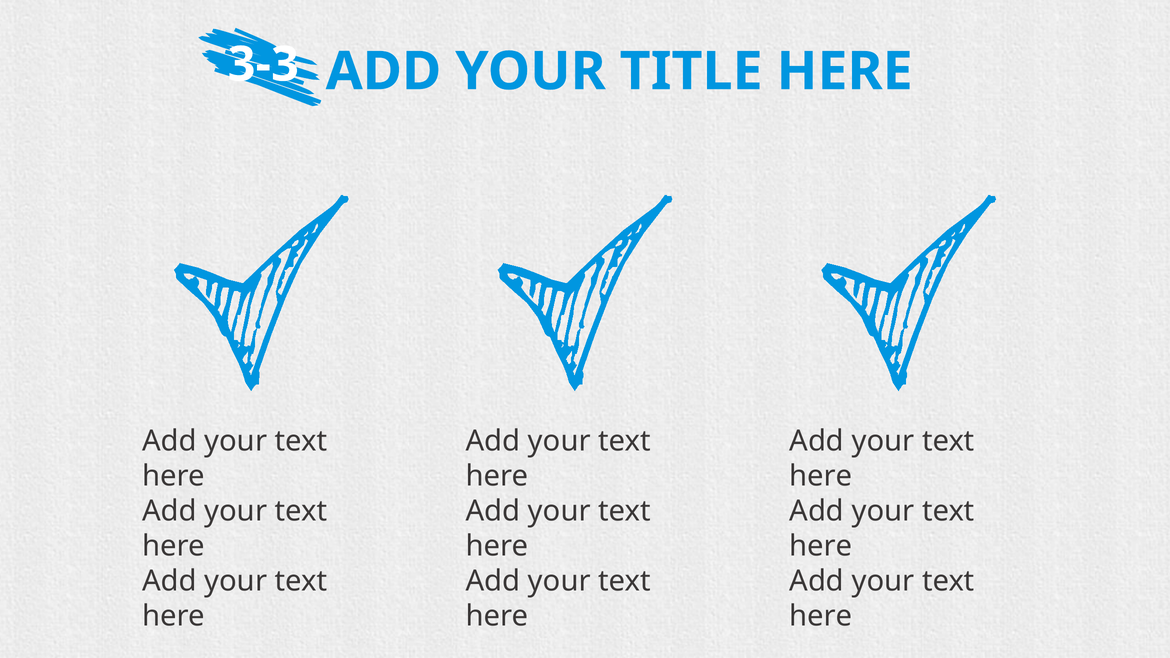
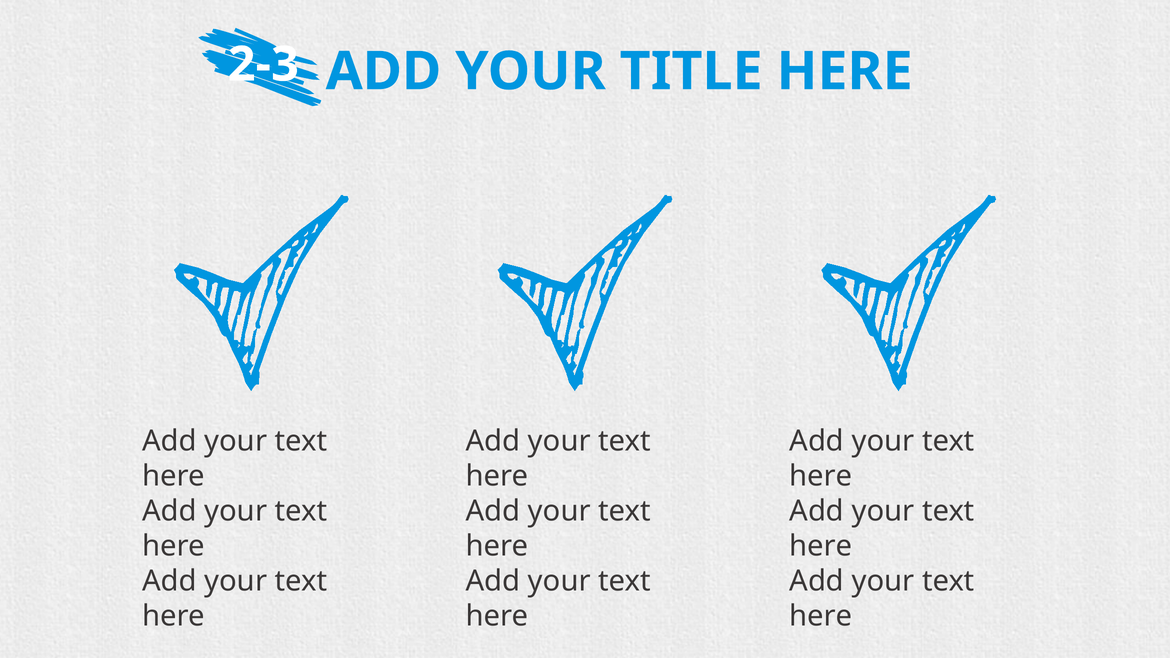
3-3: 3-3 -> 2-3
